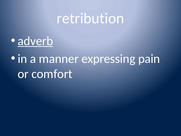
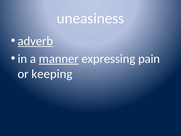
retribution: retribution -> uneasiness
manner underline: none -> present
comfort: comfort -> keeping
